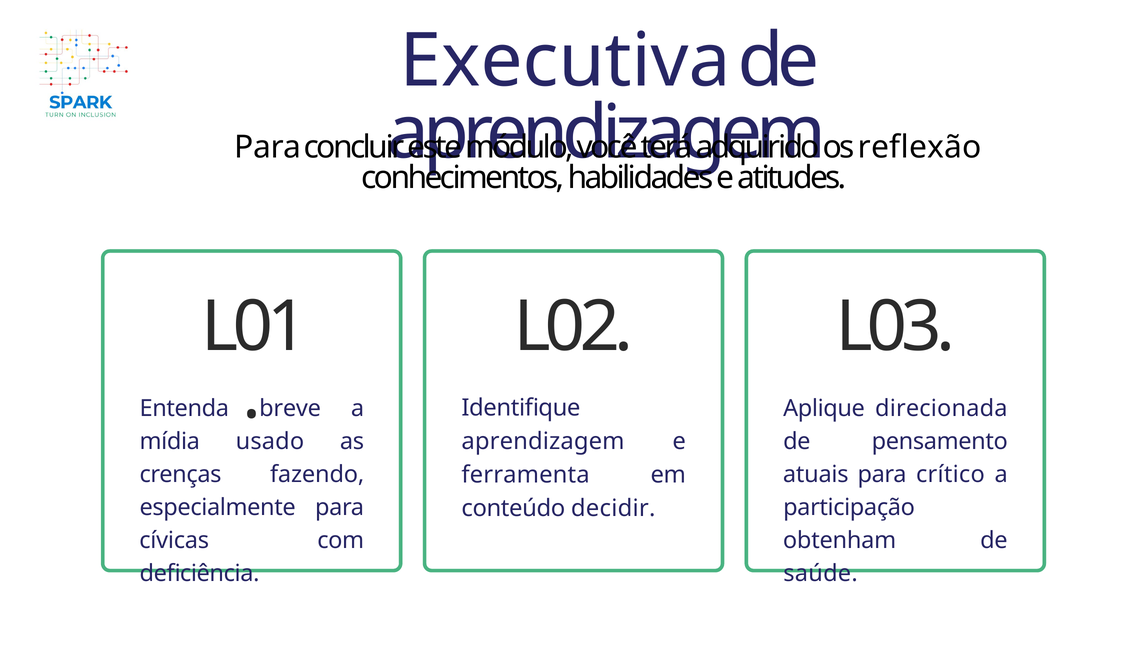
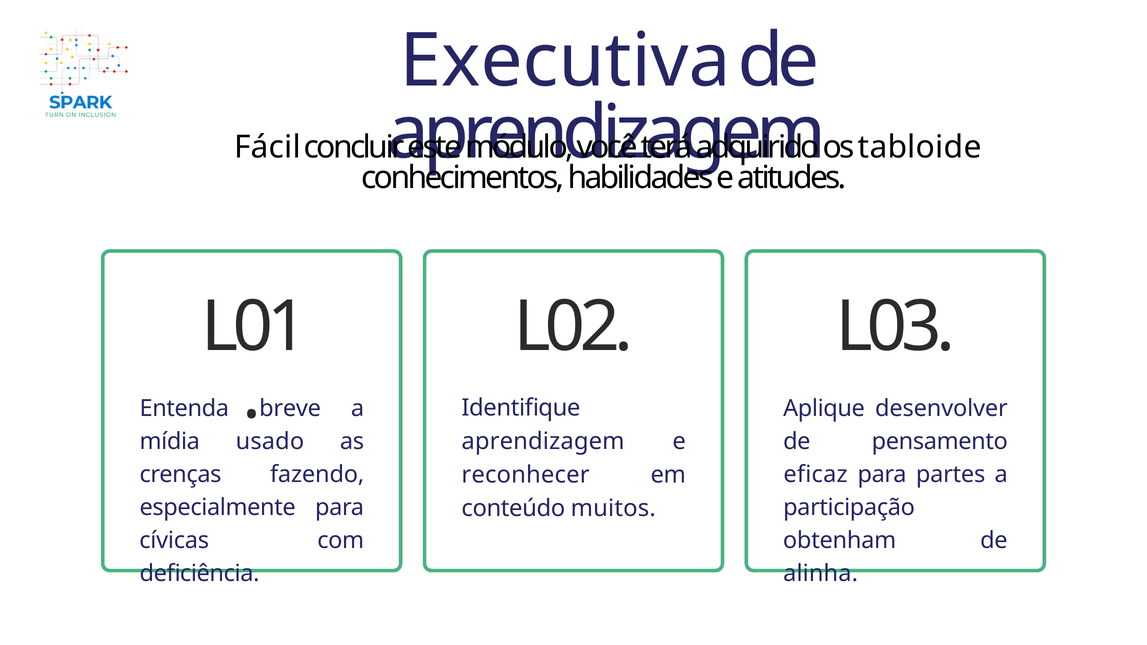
Para at (268, 147): Para -> Fácil
reflexão: reflexão -> tabloide
direcionada: direcionada -> desenvolver
atuais: atuais -> eficaz
crítico: crítico -> partes
ferramenta: ferramenta -> reconhecer
decidir: decidir -> muitos
saúde: saúde -> alinha
